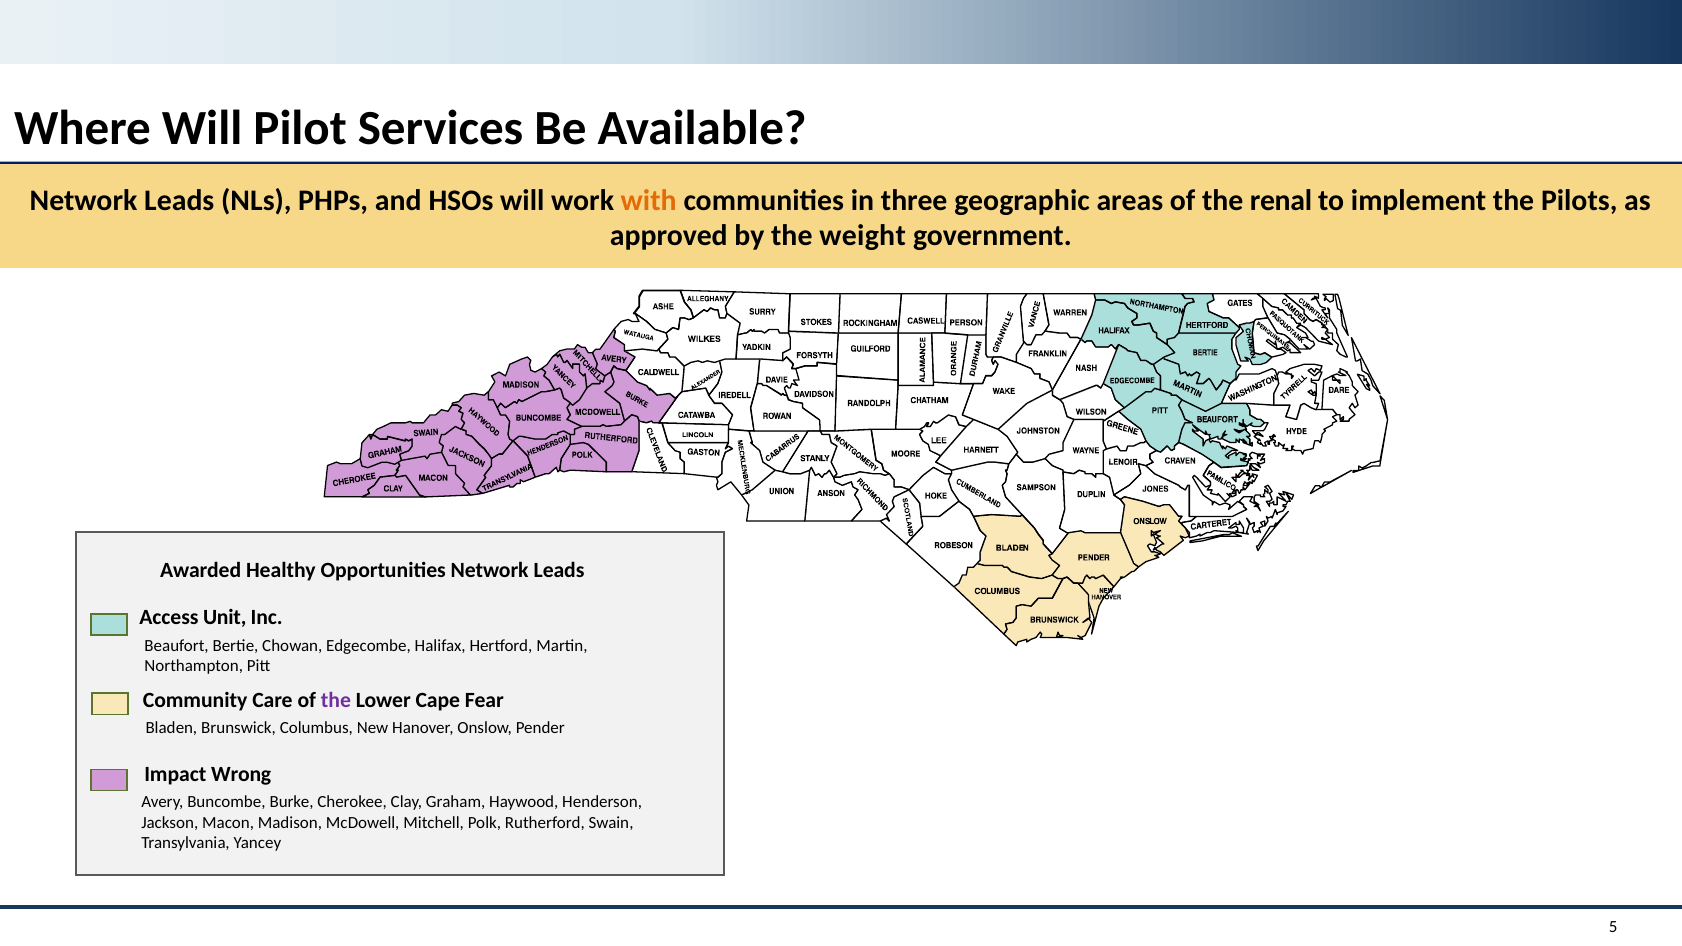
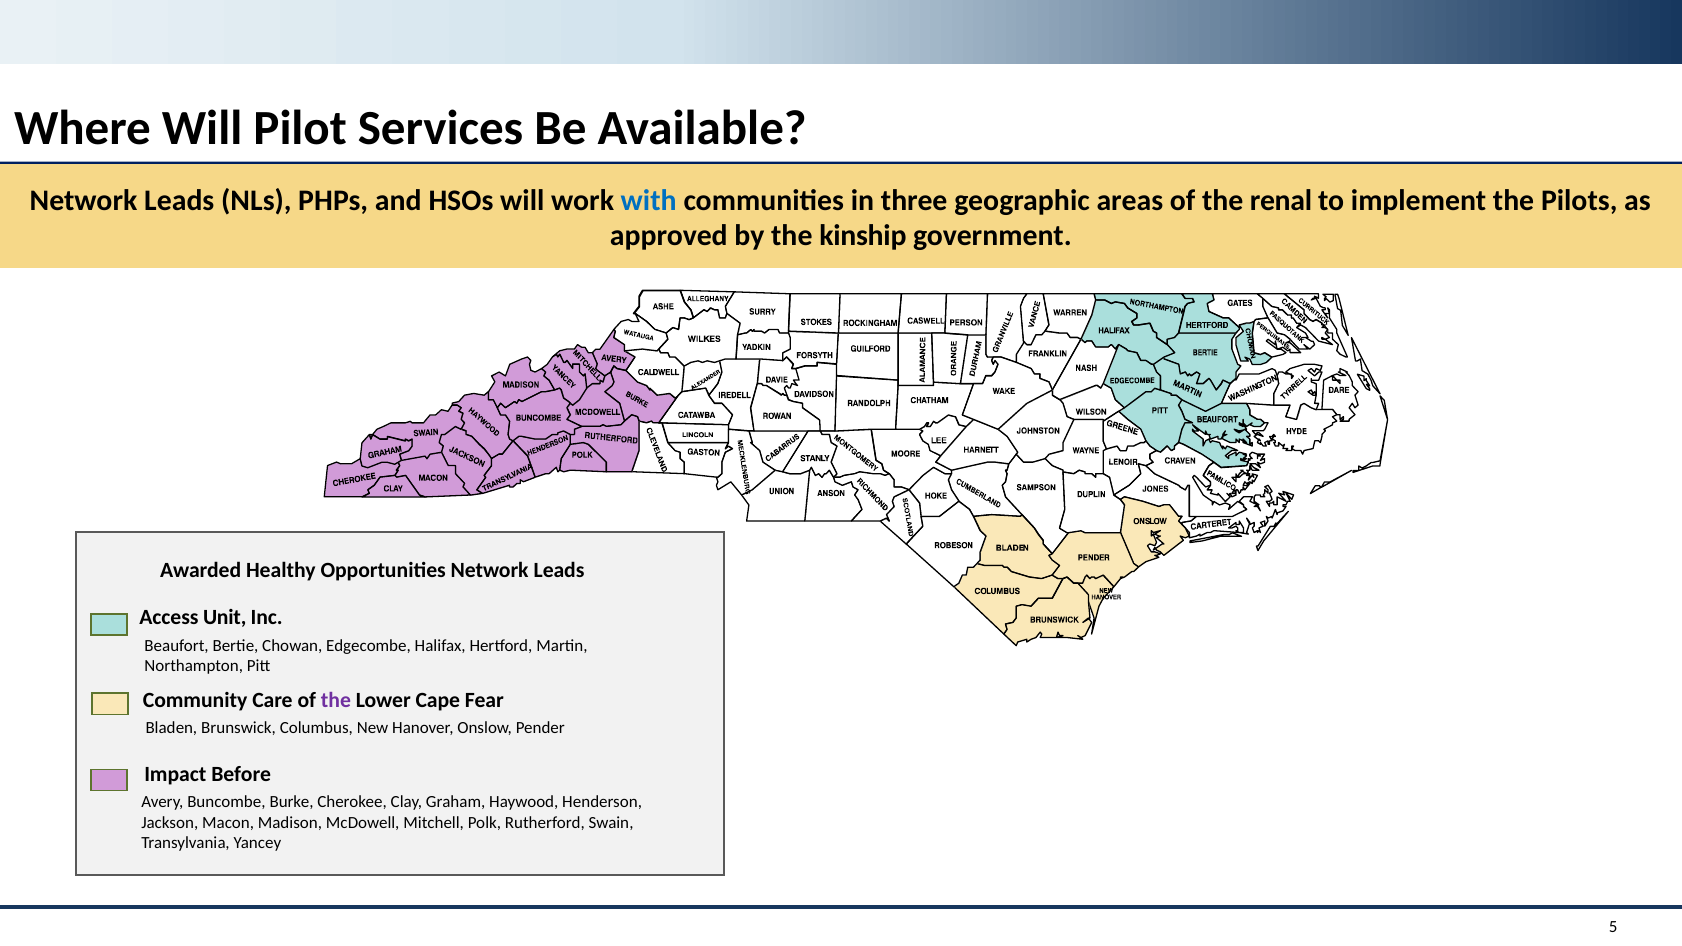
with colour: orange -> blue
weight: weight -> kinship
Wrong: Wrong -> Before
